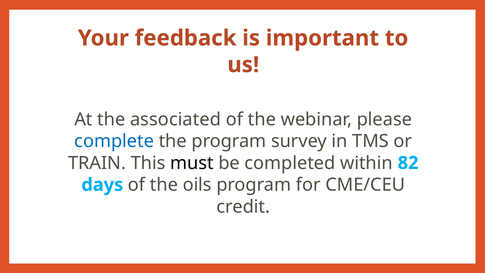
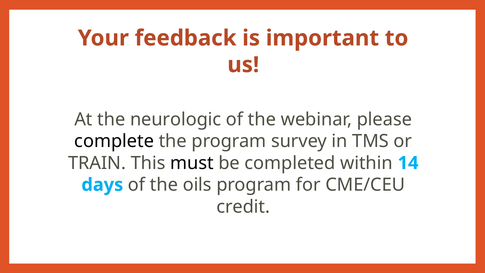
associated: associated -> neurologic
complete colour: blue -> black
82: 82 -> 14
